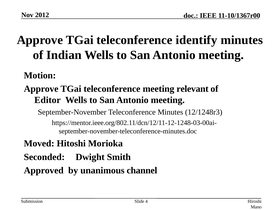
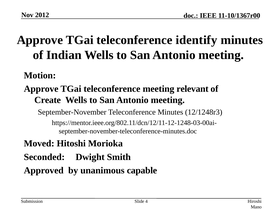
Editor: Editor -> Create
channel: channel -> capable
